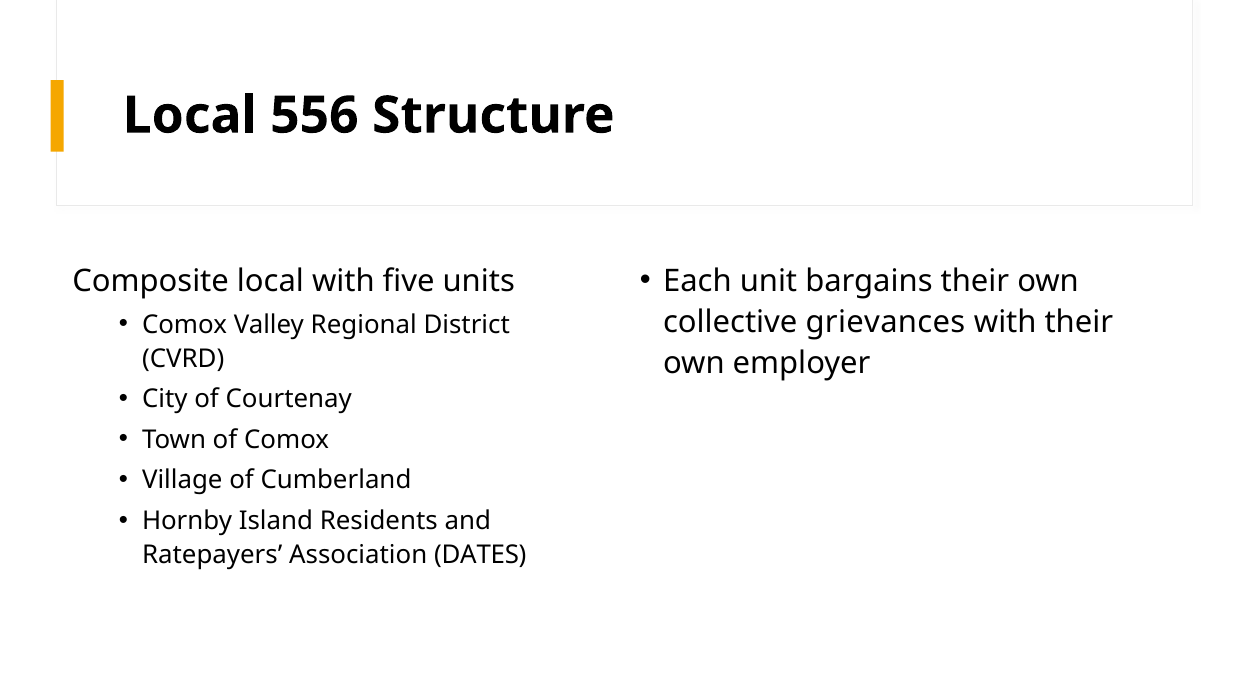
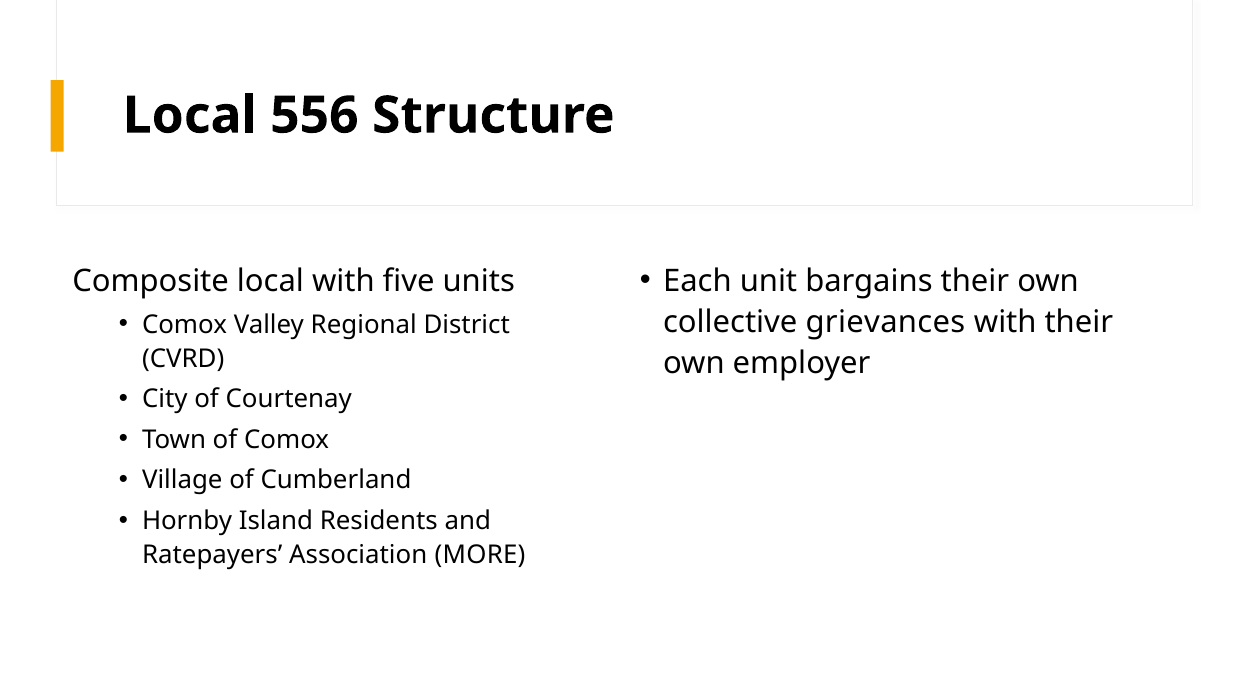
DATES: DATES -> MORE
